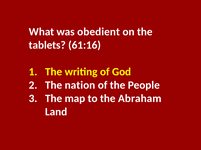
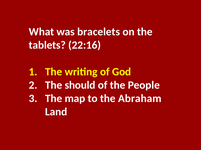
obedient: obedient -> bracelets
61:16: 61:16 -> 22:16
nation: nation -> should
